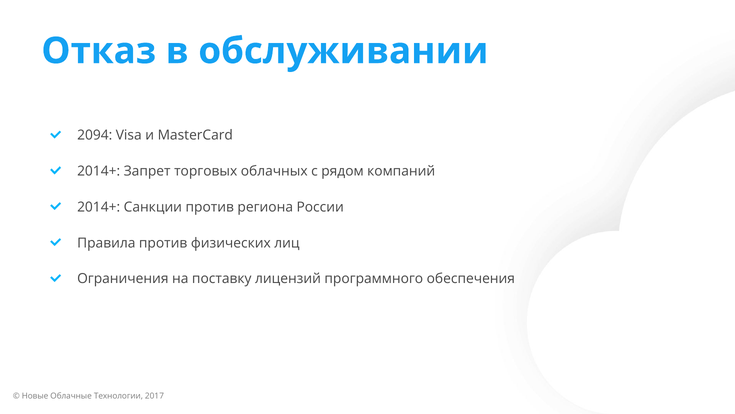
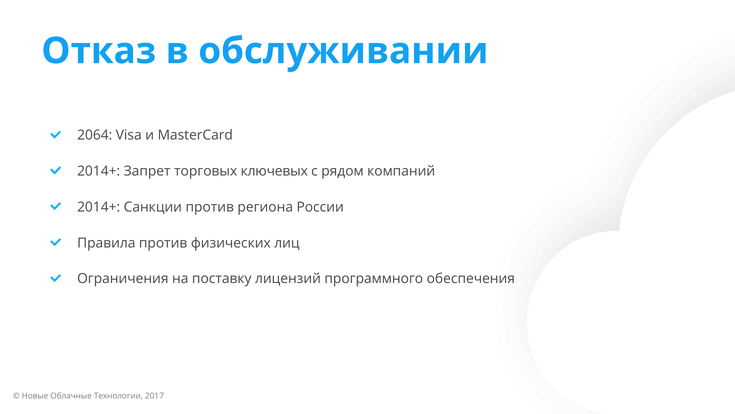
2094: 2094 -> 2064
облачных: облачных -> ключевых
